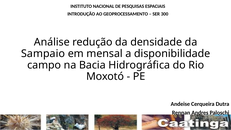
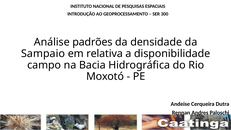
redução: redução -> padrões
mensal: mensal -> relativa
